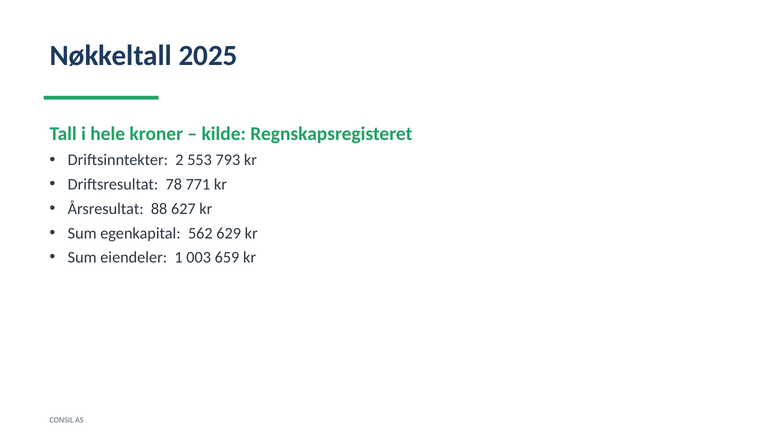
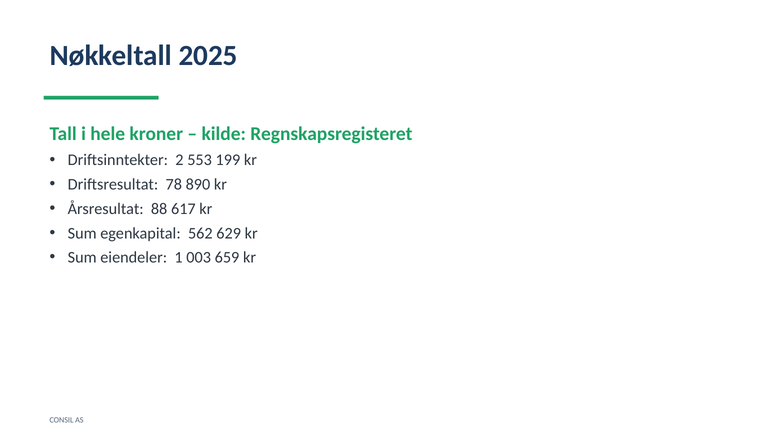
793: 793 -> 199
771: 771 -> 890
627: 627 -> 617
